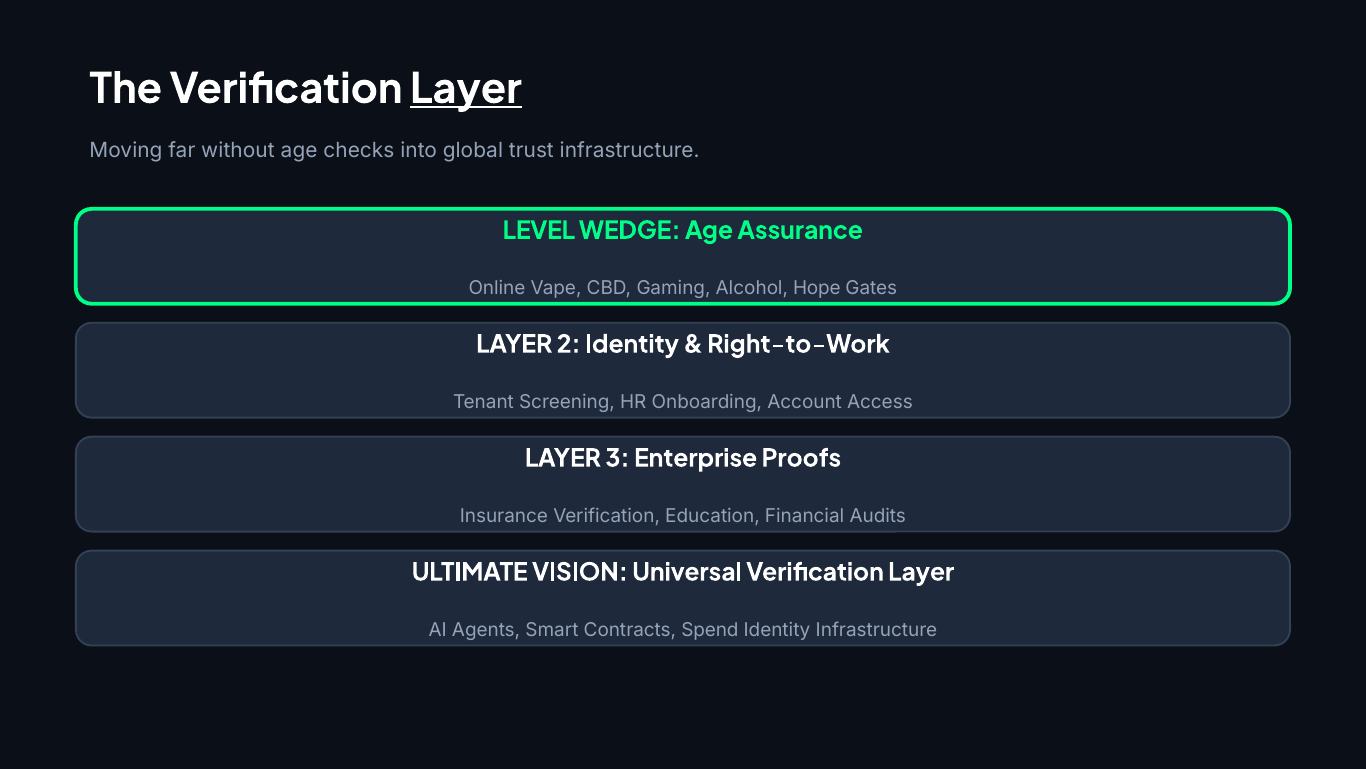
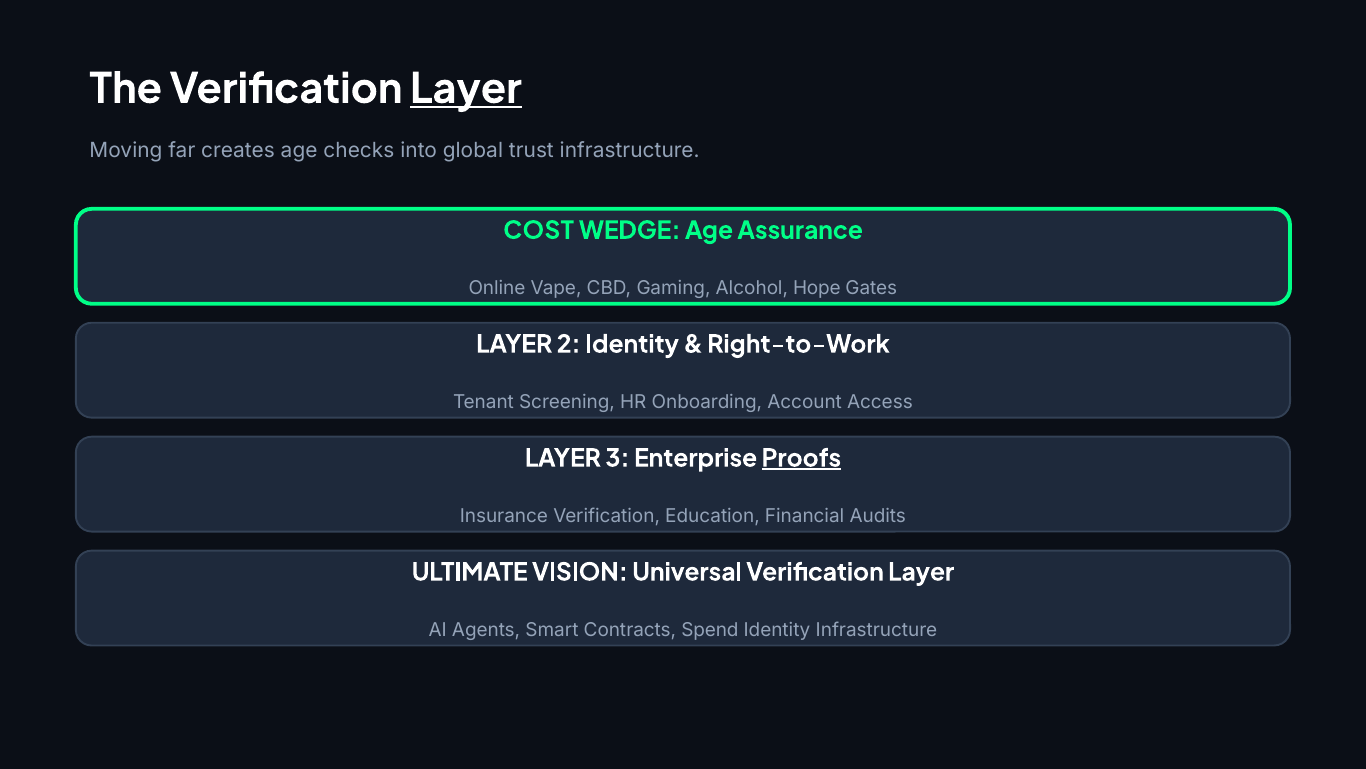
without: without -> creates
LEVEL: LEVEL -> COST
Proofs underline: none -> present
